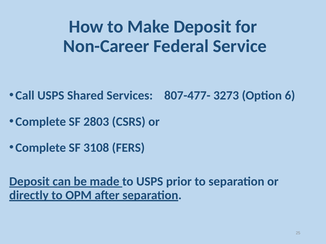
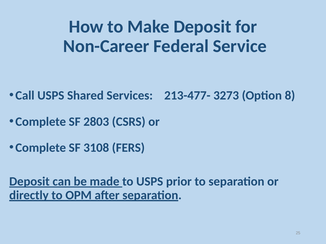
807-477-: 807-477- -> 213-477-
6: 6 -> 8
